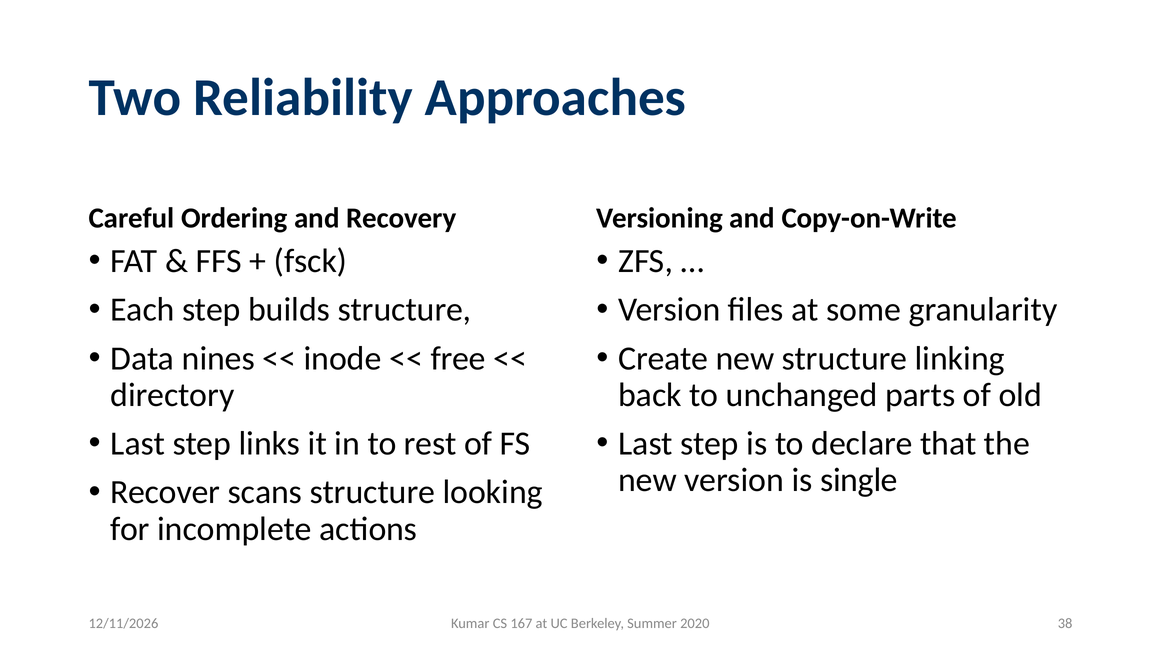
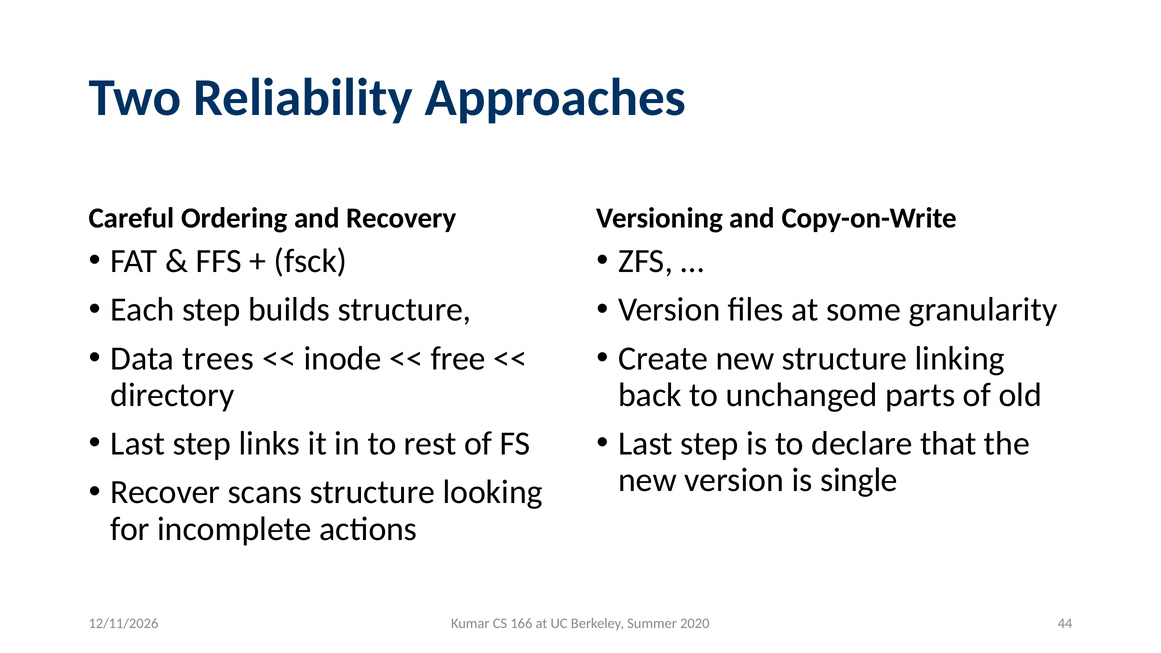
nines: nines -> trees
167: 167 -> 166
38: 38 -> 44
